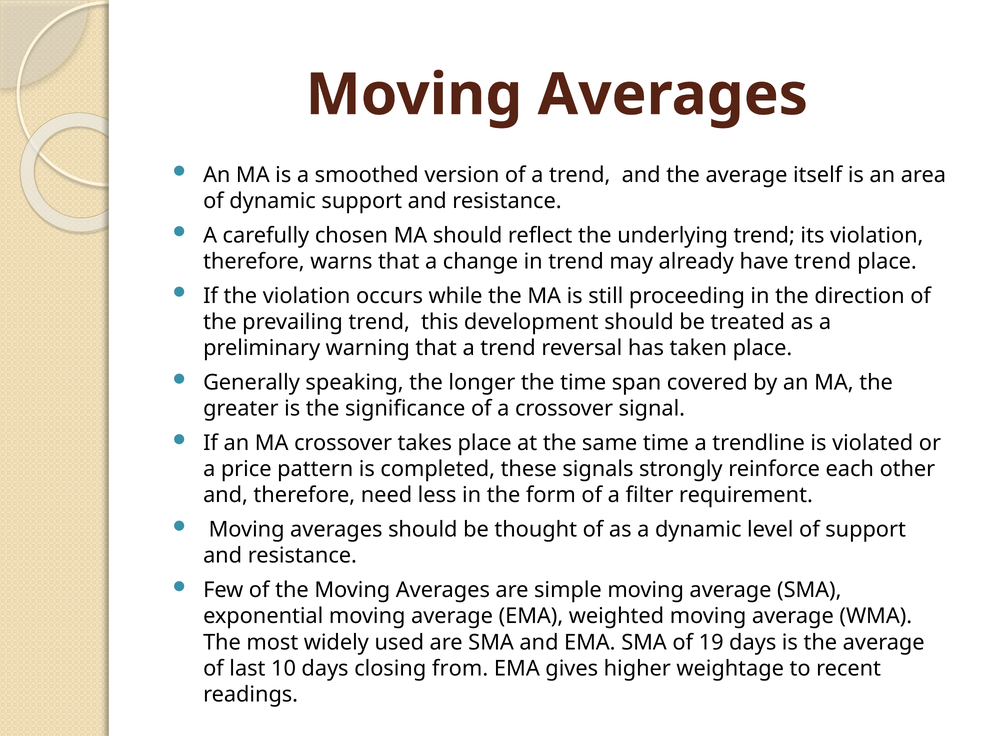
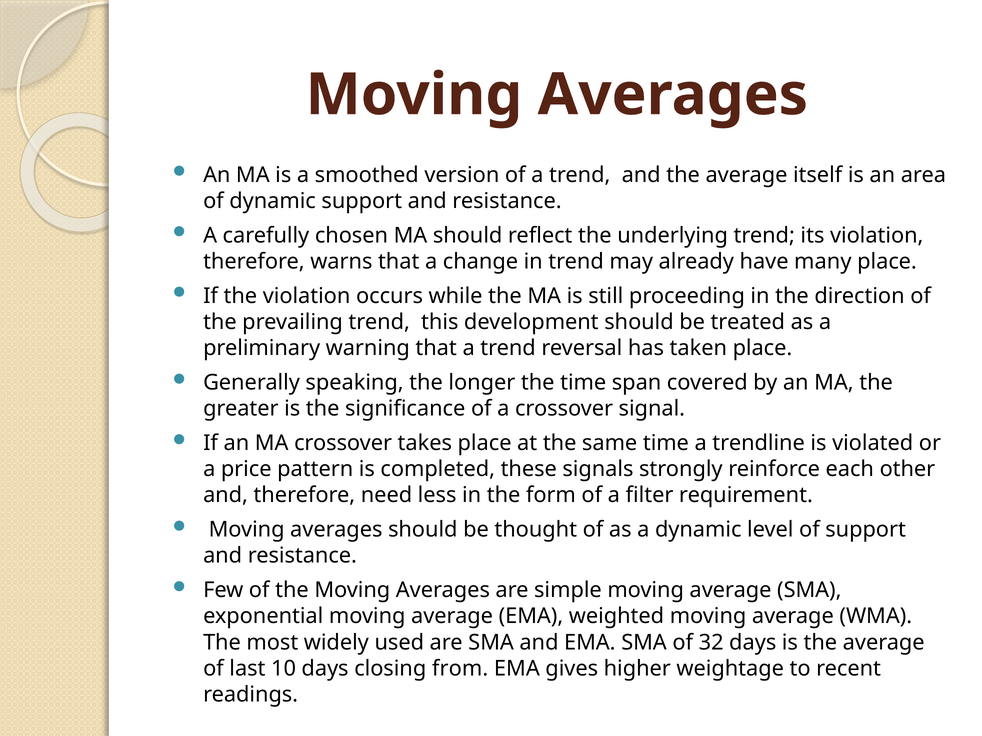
have trend: trend -> many
19: 19 -> 32
